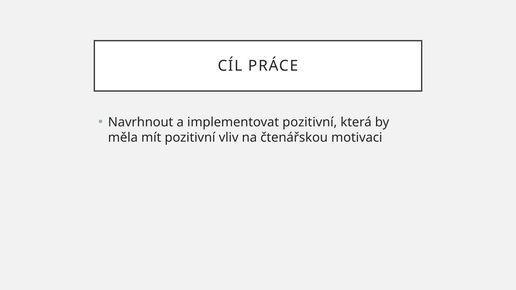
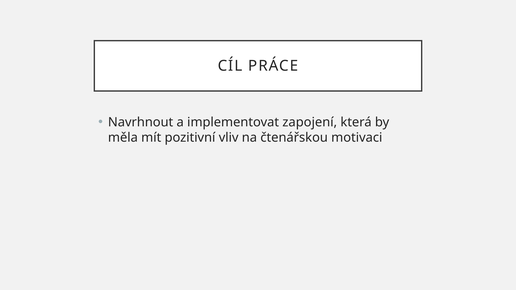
implementovat pozitivní: pozitivní -> zapojení
